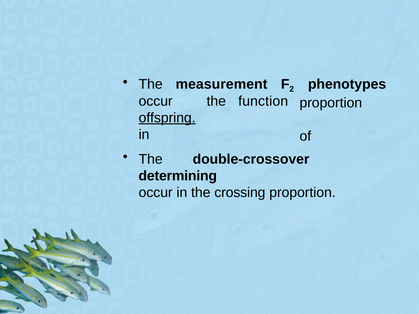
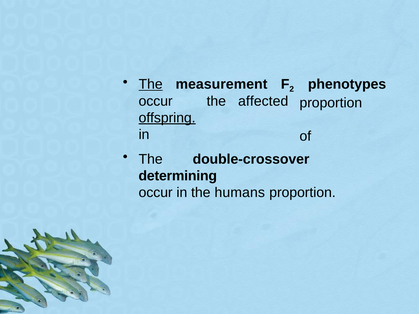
The at (151, 84) underline: none -> present
function: function -> affected
crossing: crossing -> humans
